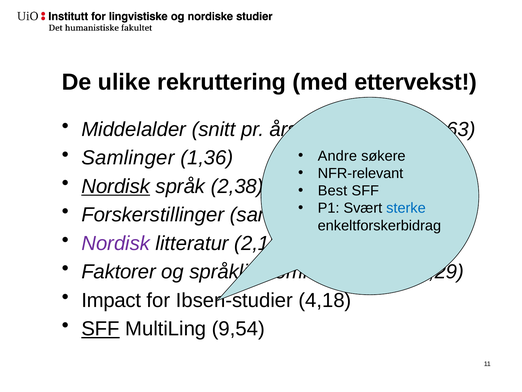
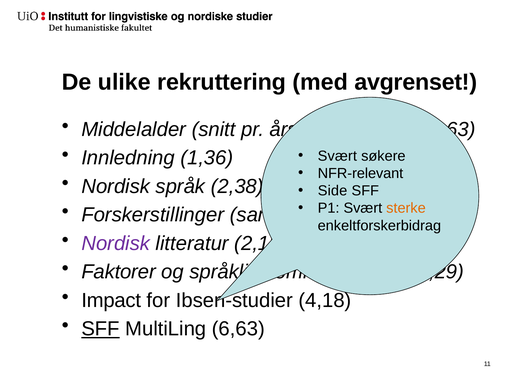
ettervekst: ettervekst -> avgrenset
Samlinger at (128, 158): Samlinger -> Innledning
Andre at (337, 156): Andre -> Svært
Nordisk at (116, 186) underline: present -> none
Best: Best -> Side
sterke colour: blue -> orange
9,54: 9,54 -> 6,63
